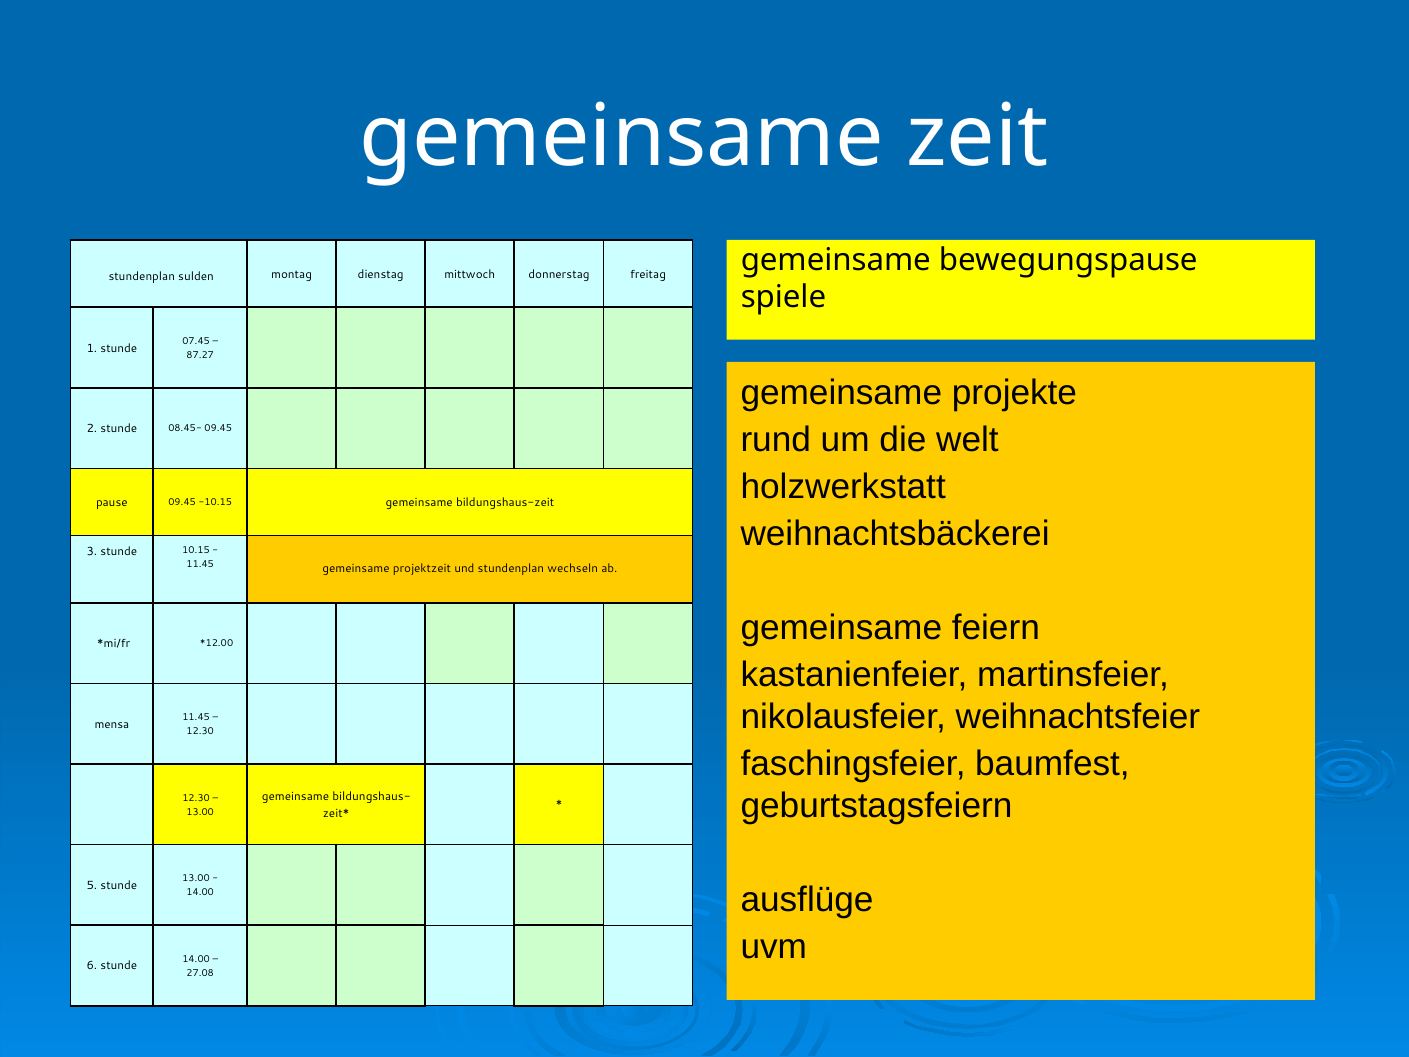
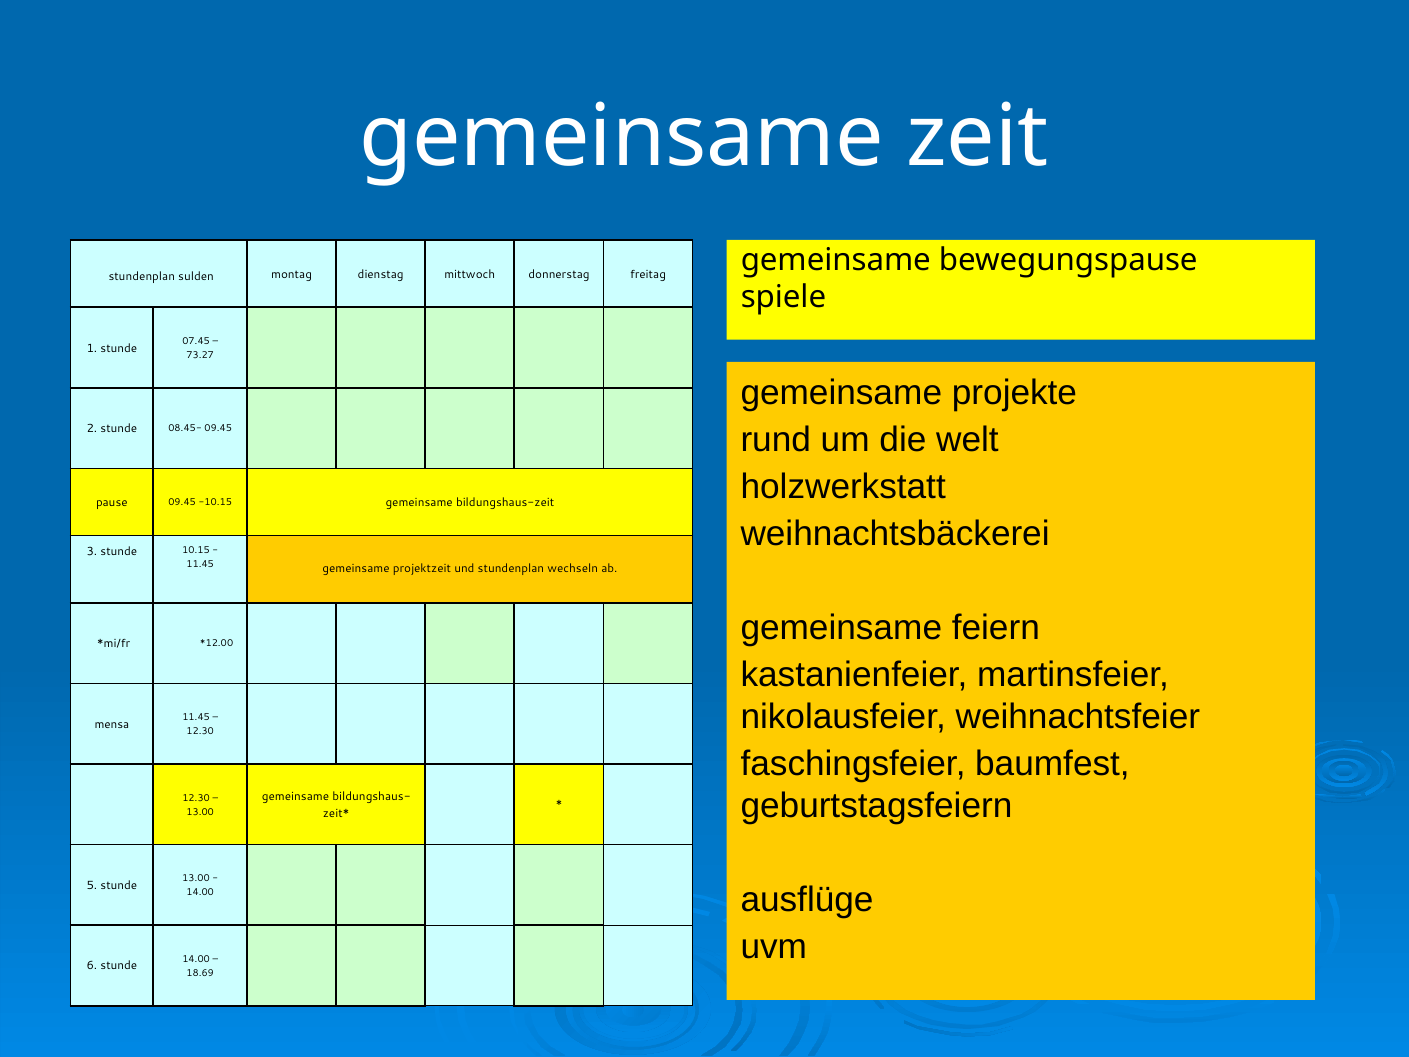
87.27: 87.27 -> 73.27
27.08: 27.08 -> 18.69
